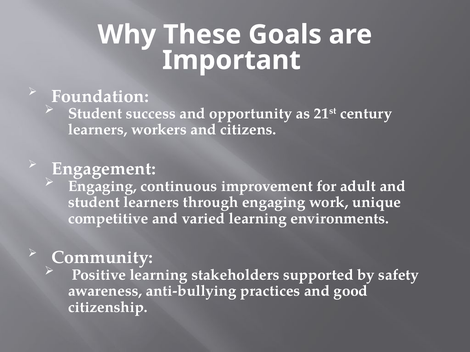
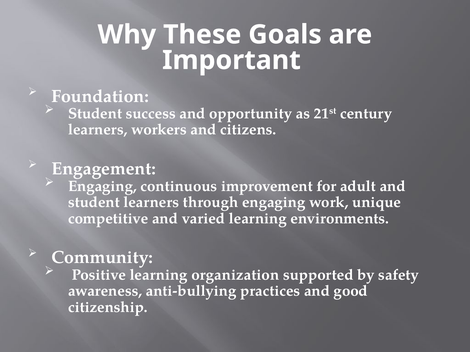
stakeholders: stakeholders -> organization
